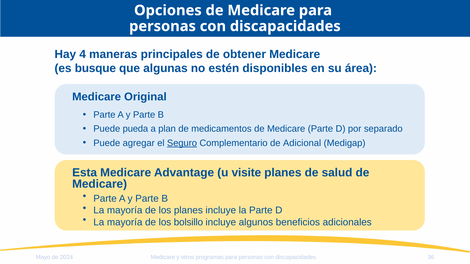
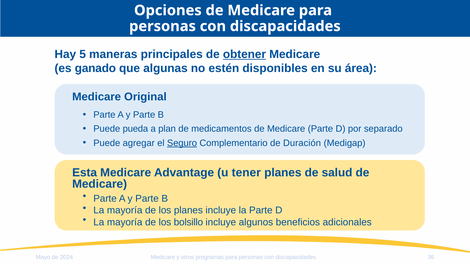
4: 4 -> 5
obtener underline: none -> present
busque: busque -> ganado
Adicional: Adicional -> Duración
visite: visite -> tener
